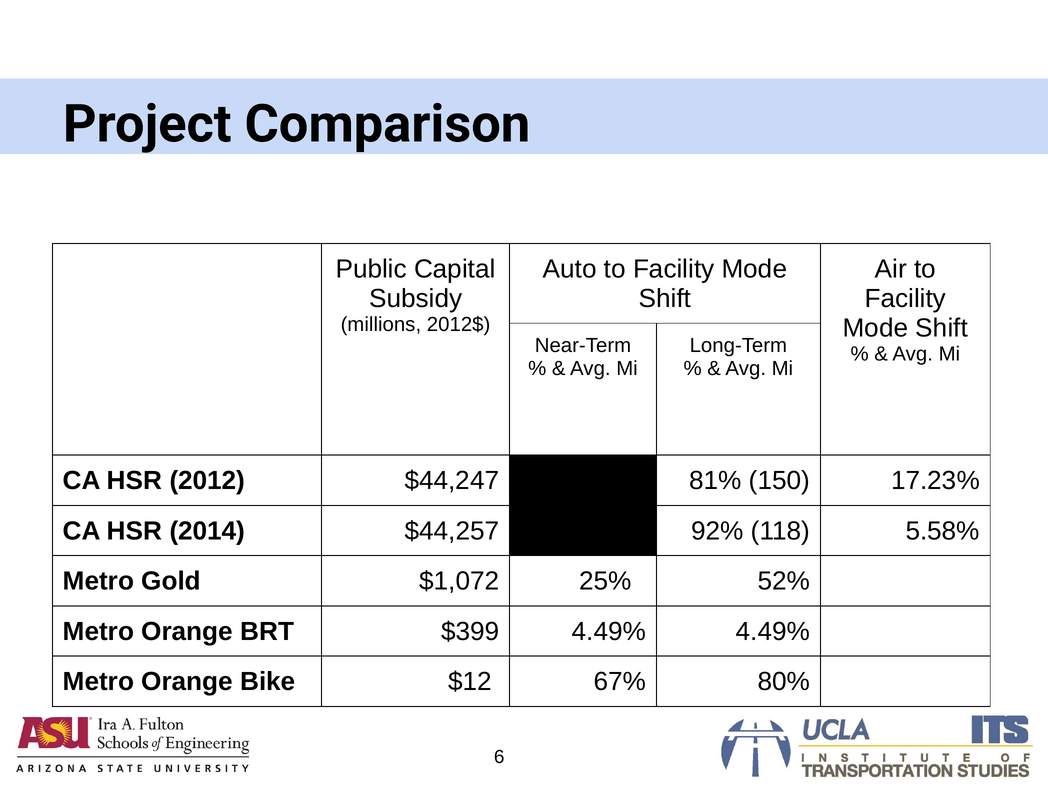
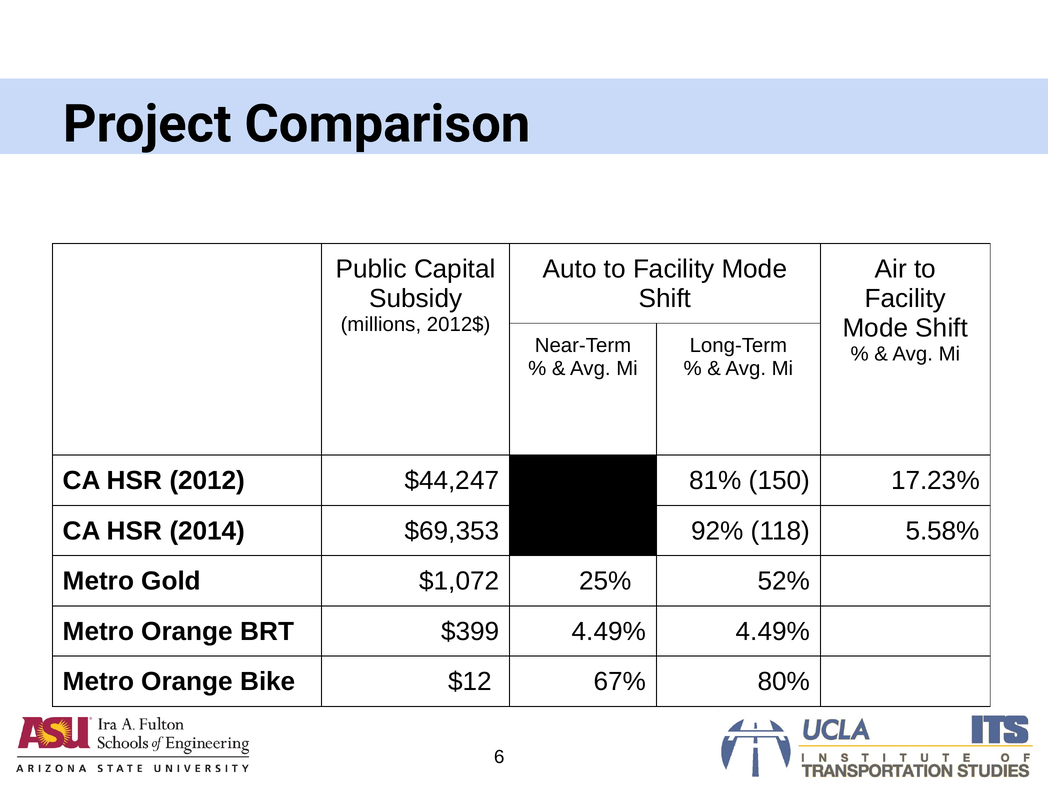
$44,257: $44,257 -> $69,353
